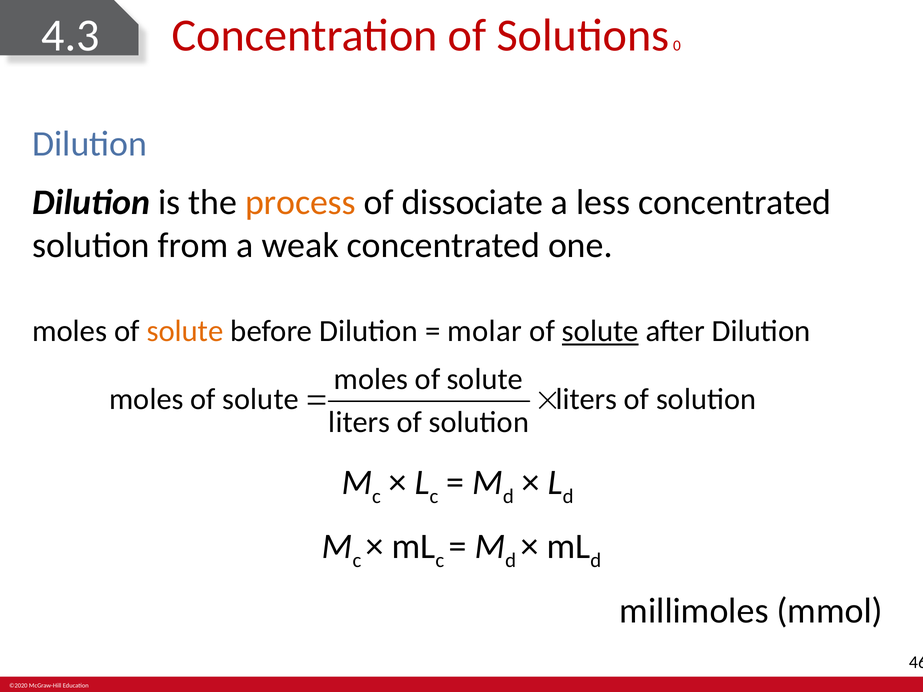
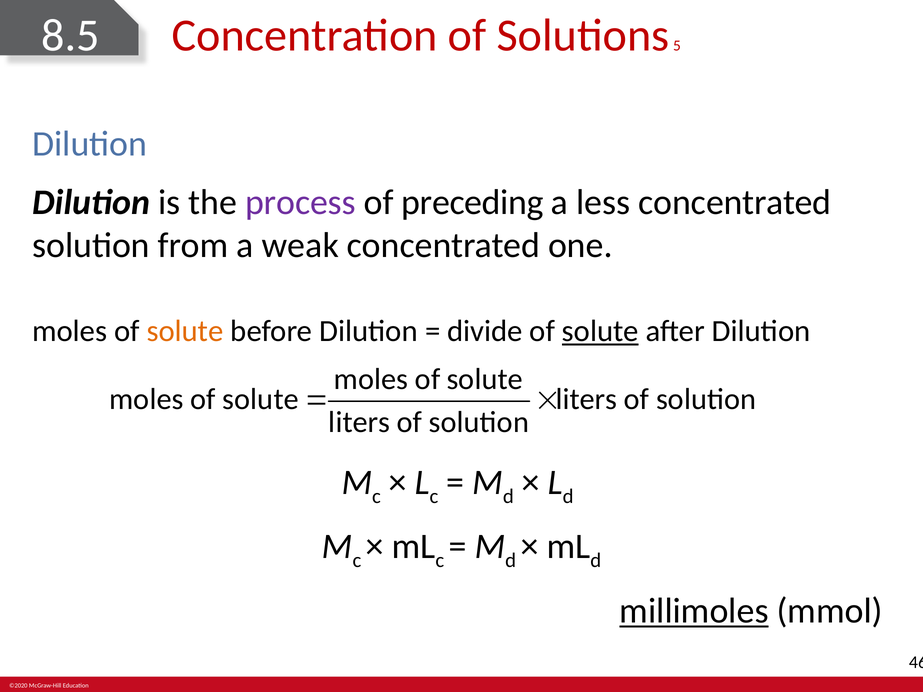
4.3: 4.3 -> 8.5
0: 0 -> 5
process colour: orange -> purple
dissociate: dissociate -> preceding
molar: molar -> divide
millimoles underline: none -> present
